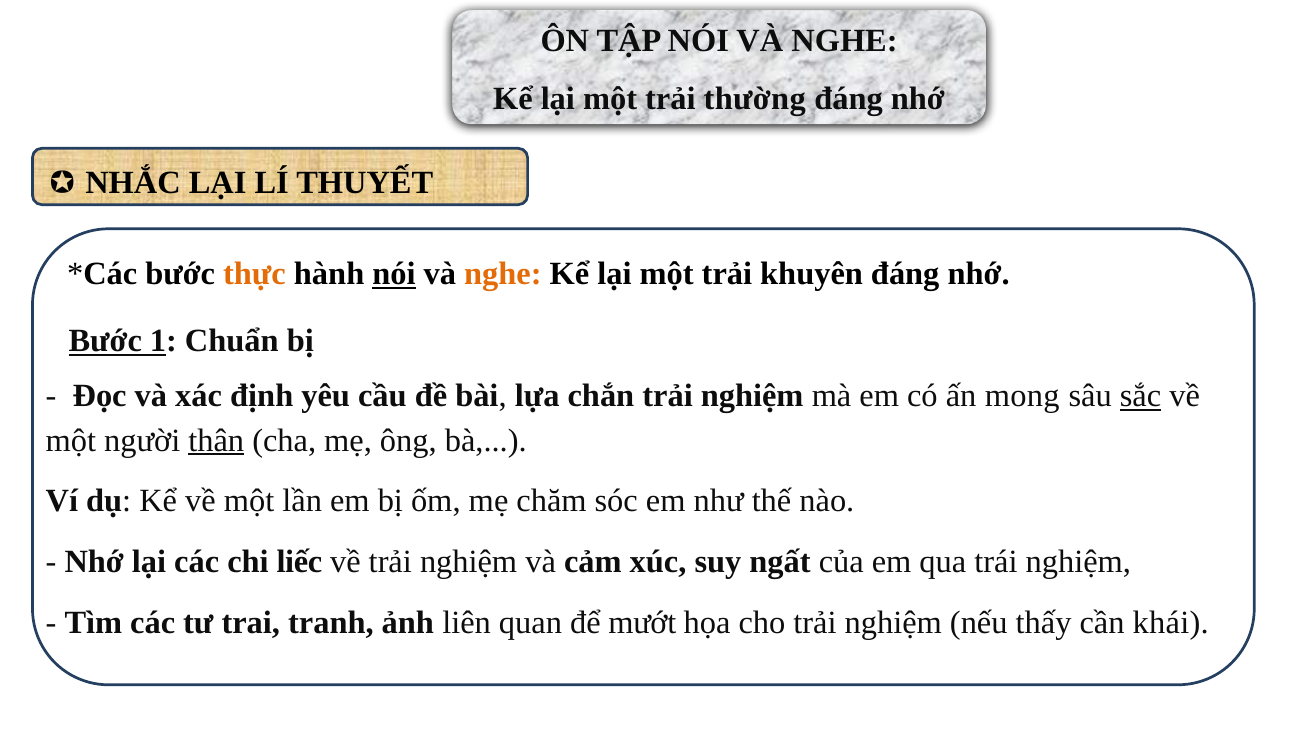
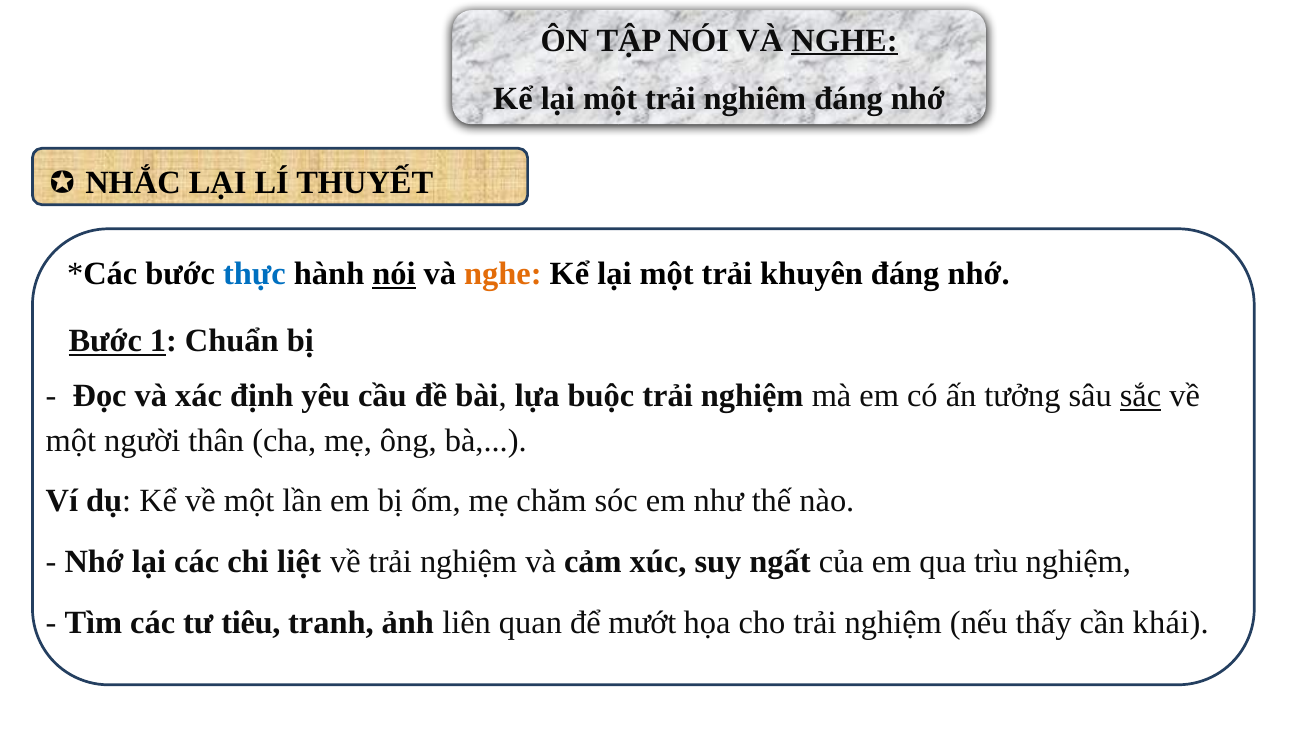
NGHE at (844, 40) underline: none -> present
thường: thường -> nghiêm
thực colour: orange -> blue
chắn: chắn -> buộc
mong: mong -> tưởng
thân underline: present -> none
liếc: liếc -> liệt
trái: trái -> trìu
trai: trai -> tiêu
